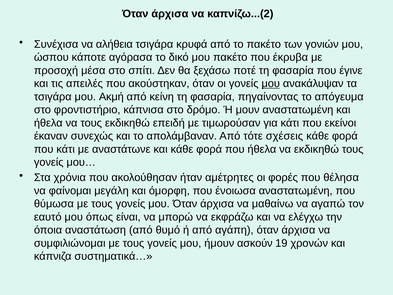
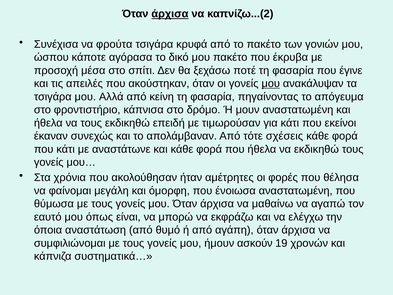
άρχισα at (170, 14) underline: none -> present
αλήθεια: αλήθεια -> φρούτα
Ακμή: Ακμή -> Αλλά
